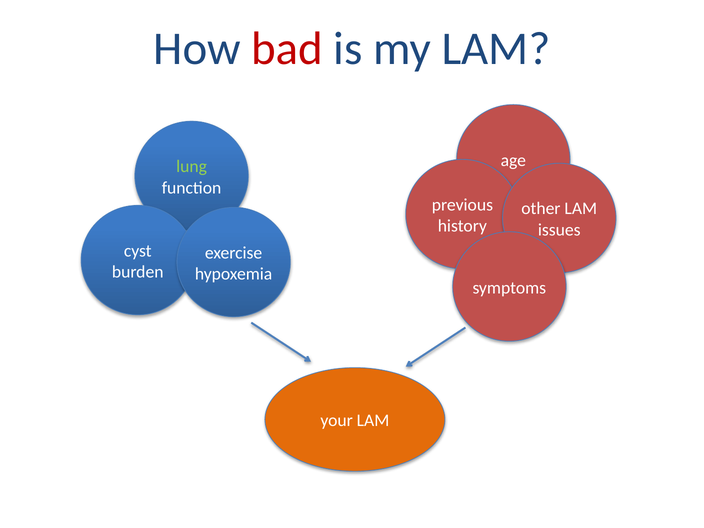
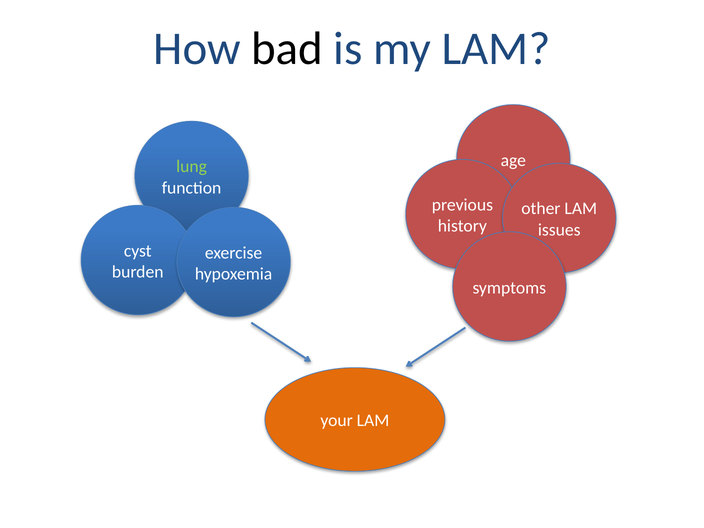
bad colour: red -> black
